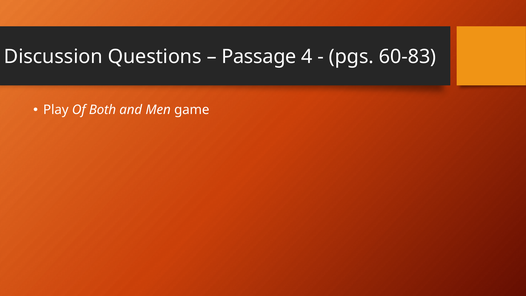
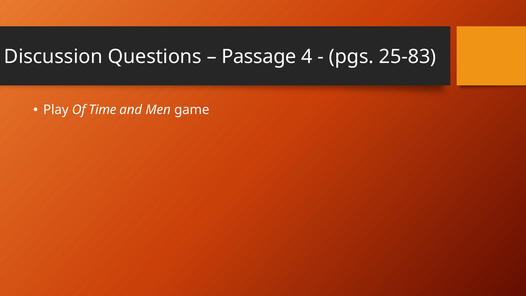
60-83: 60-83 -> 25-83
Both: Both -> Time
